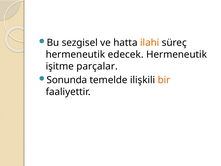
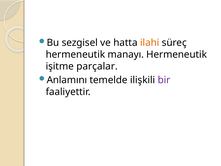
edecek: edecek -> manayı
Sonunda: Sonunda -> Anlamını
bir colour: orange -> purple
